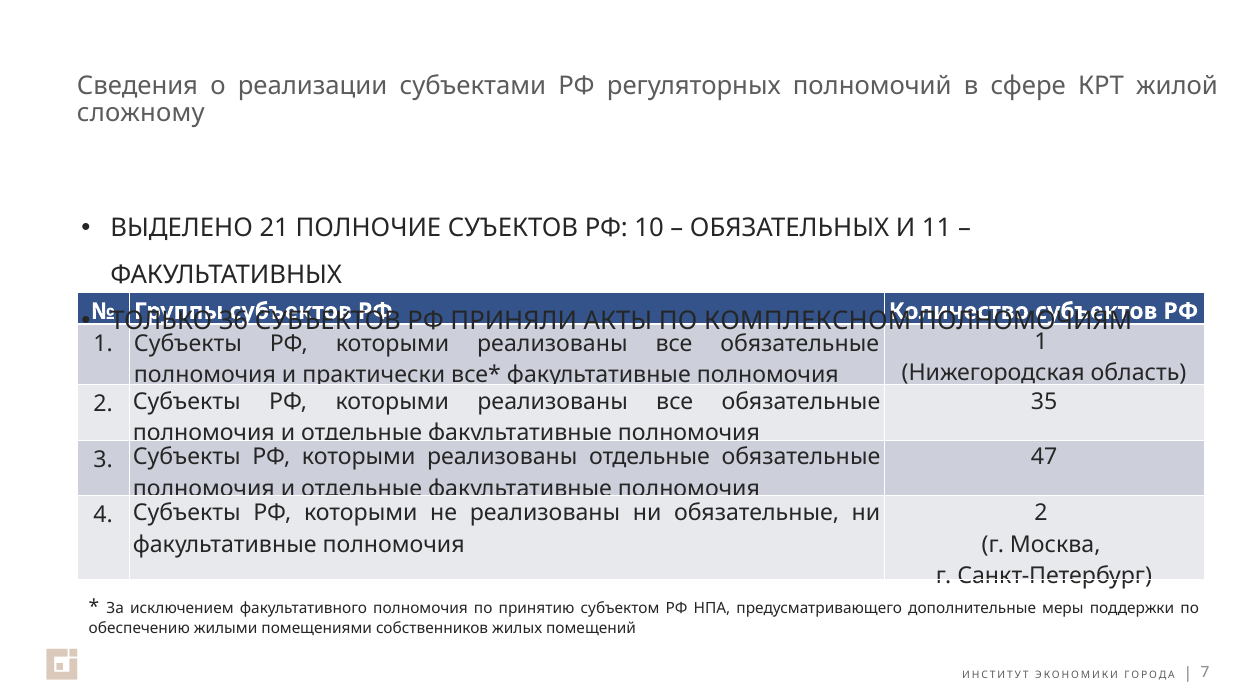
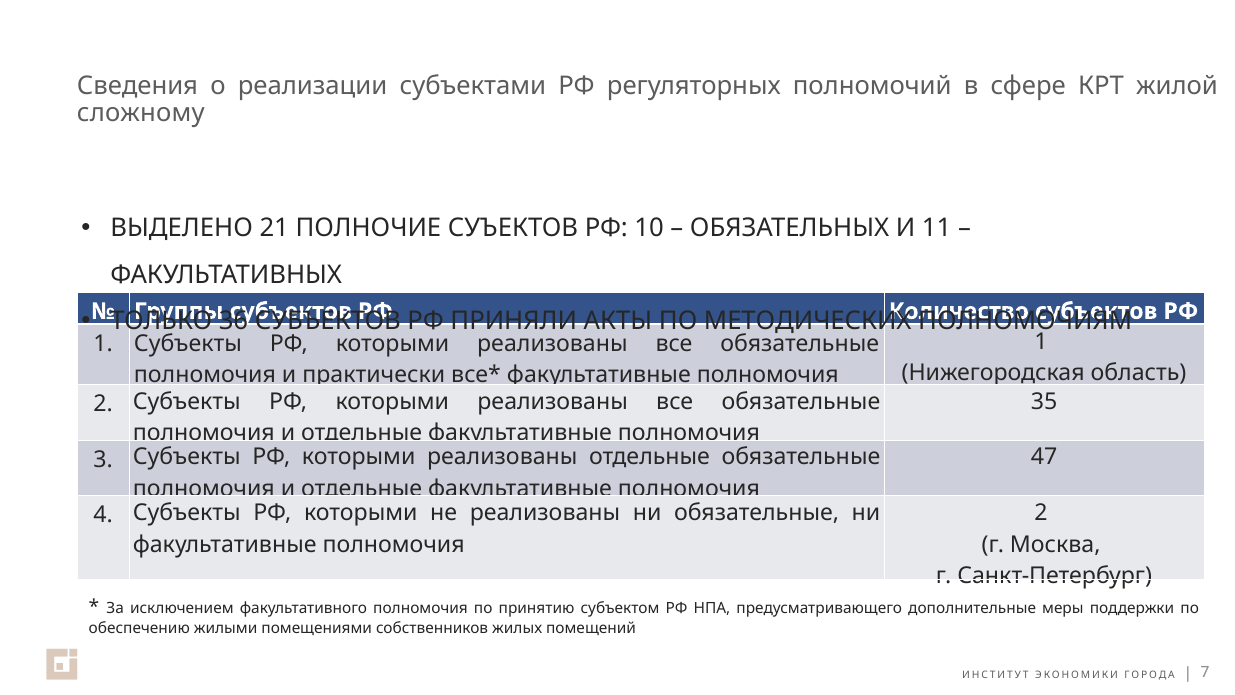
КОМПЛЕКСНОМ: КОМПЛЕКСНОМ -> МЕТОДИЧЕСКИХ
